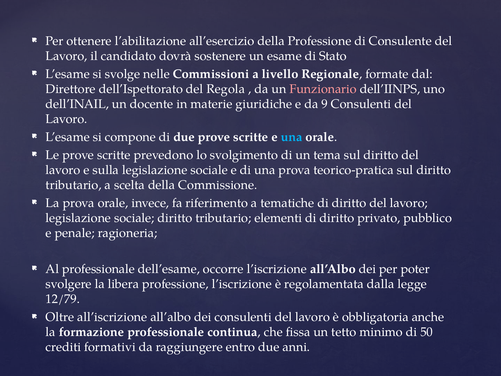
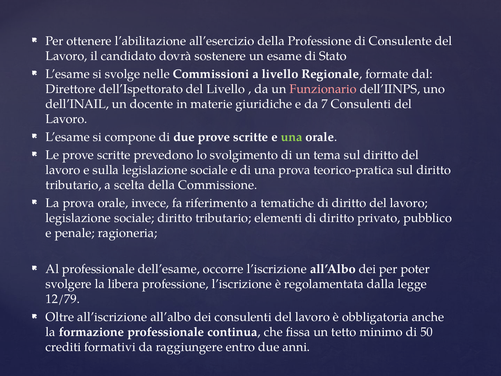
del Regola: Regola -> Livello
9: 9 -> 7
una at (292, 137) colour: light blue -> light green
